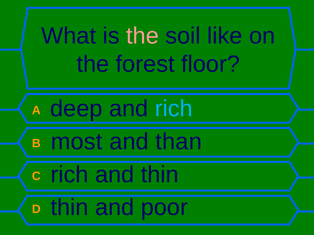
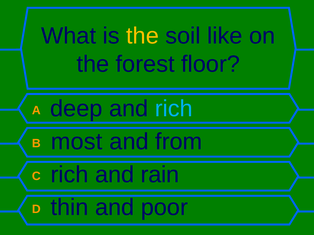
the at (142, 36) colour: pink -> yellow
than: than -> from
and thin: thin -> rain
